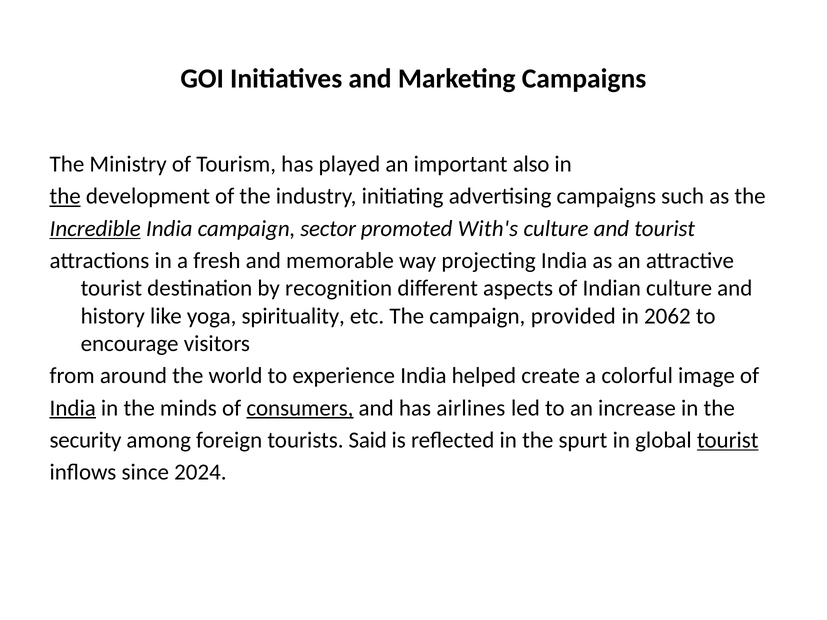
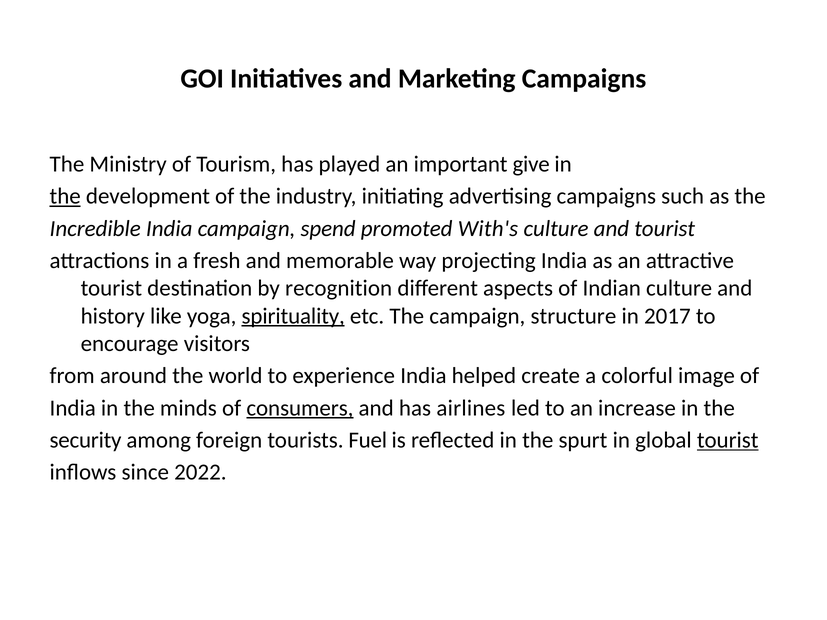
also: also -> give
Incredible underline: present -> none
sector: sector -> spend
spirituality underline: none -> present
provided: provided -> structure
2062: 2062 -> 2017
India at (73, 408) underline: present -> none
Said: Said -> Fuel
2024: 2024 -> 2022
